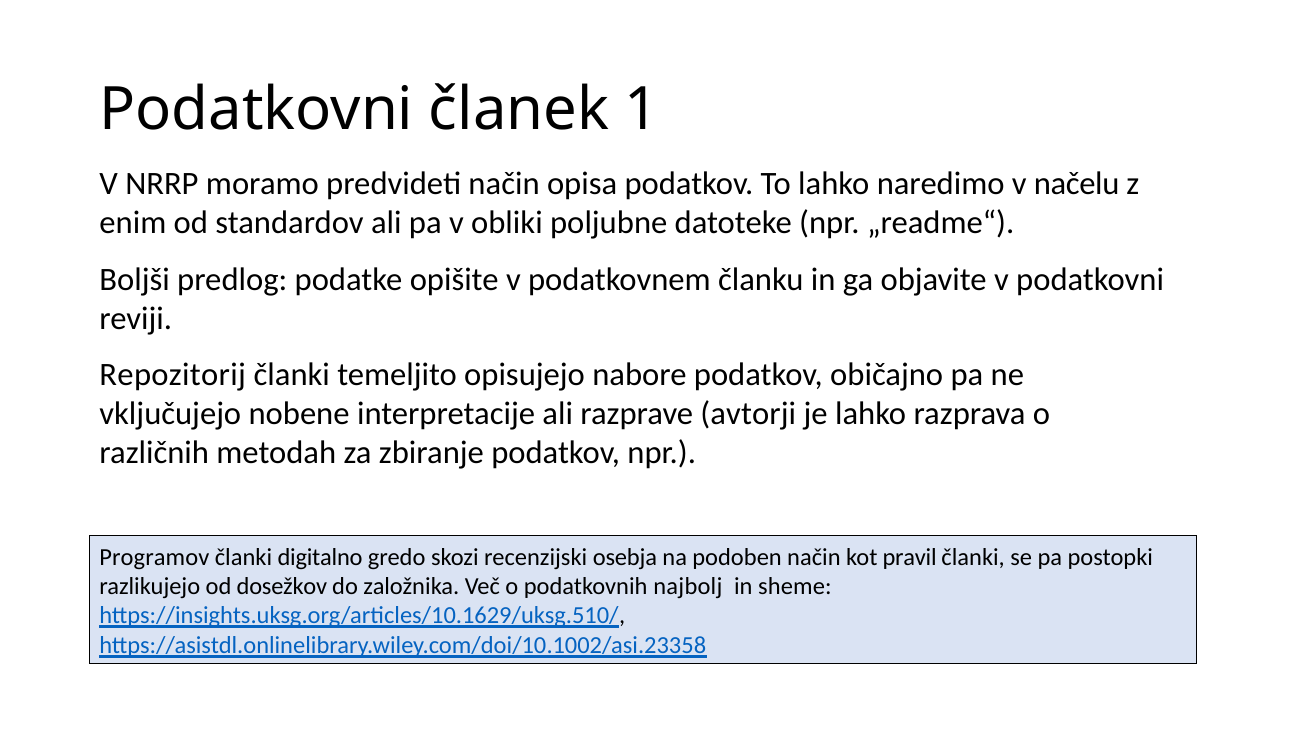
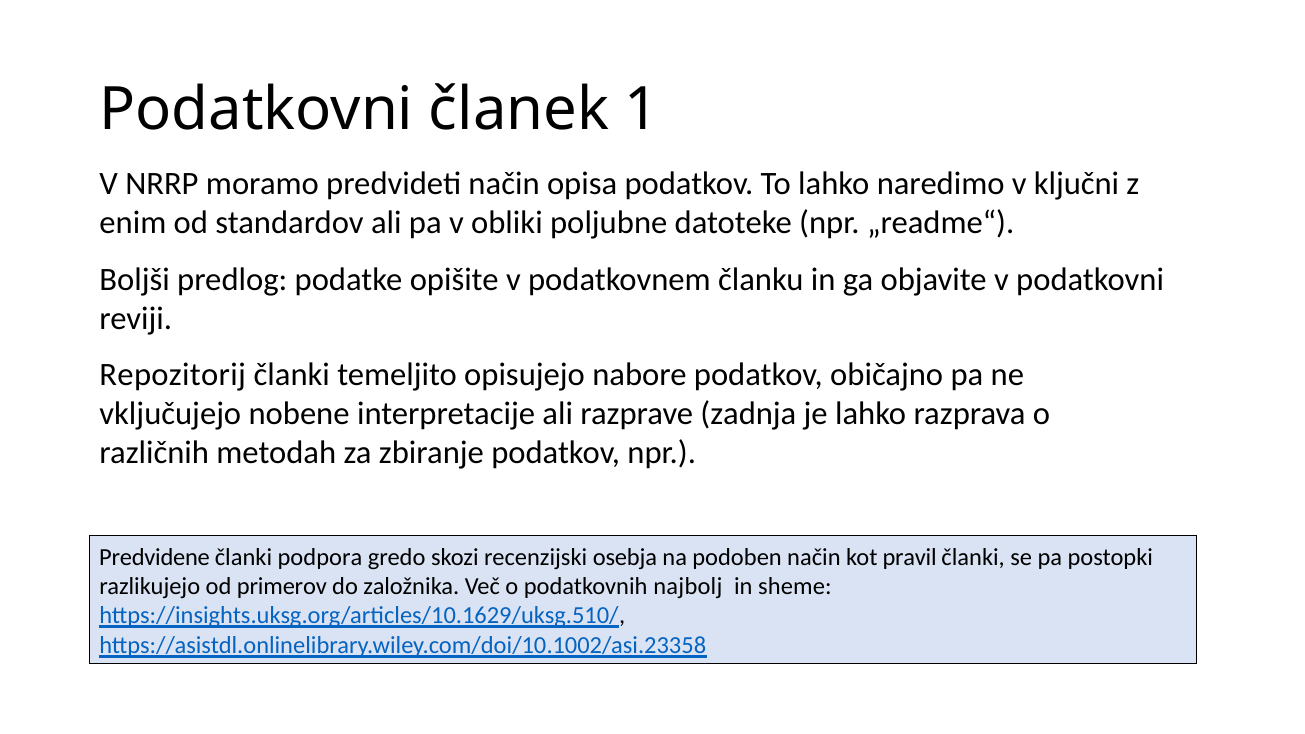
načelu: načelu -> ključni
avtorji: avtorji -> zadnja
Programov: Programov -> Predvidene
digitalno: digitalno -> podpora
dosežkov: dosežkov -> primerov
